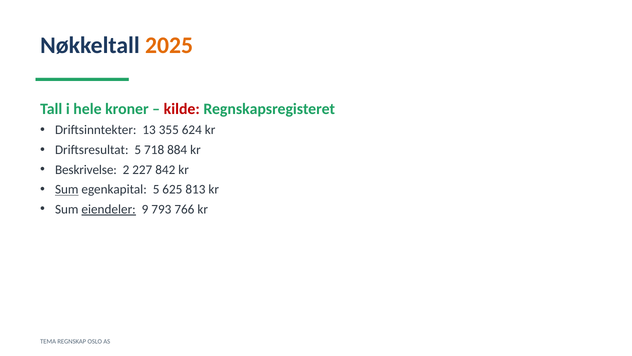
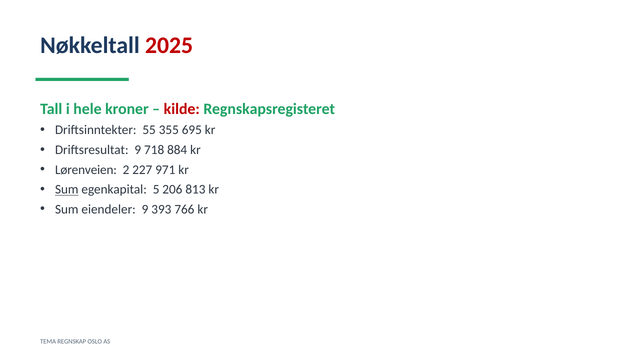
2025 colour: orange -> red
13: 13 -> 55
624: 624 -> 695
Driftsresultat 5: 5 -> 9
Beskrivelse: Beskrivelse -> Lørenveien
842: 842 -> 971
625: 625 -> 206
eiendeler underline: present -> none
793: 793 -> 393
